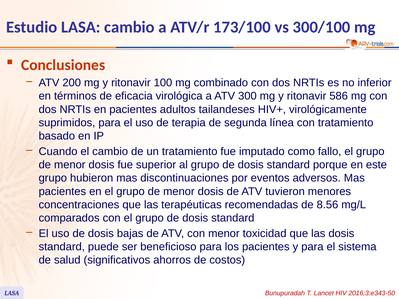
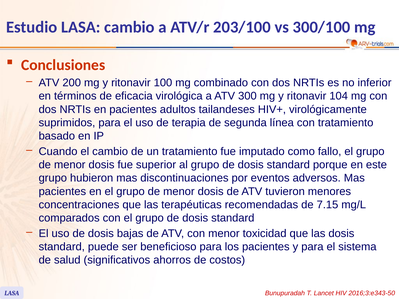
173/100: 173/100 -> 203/100
586: 586 -> 104
8.56: 8.56 -> 7.15
